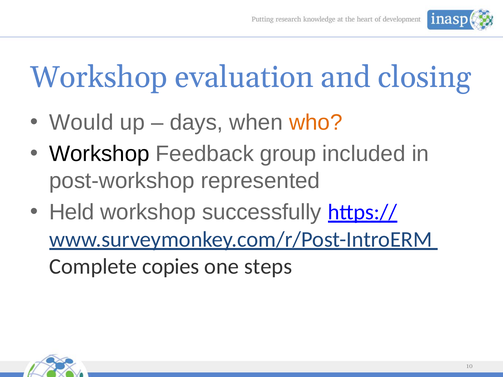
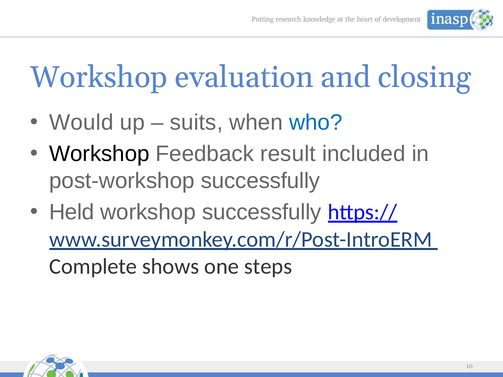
days: days -> suits
who colour: orange -> blue
group: group -> result
post-workshop represented: represented -> successfully
copies: copies -> shows
